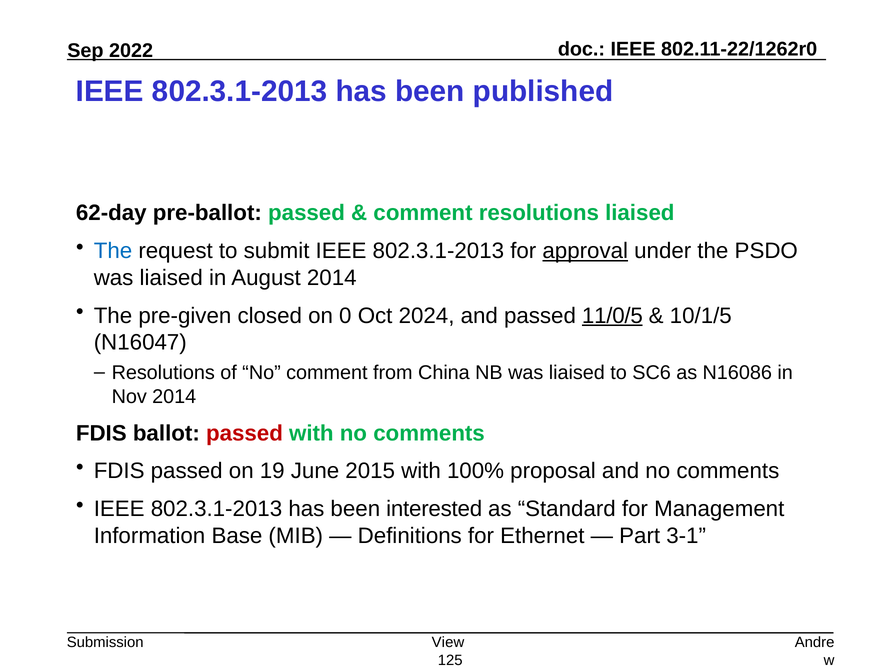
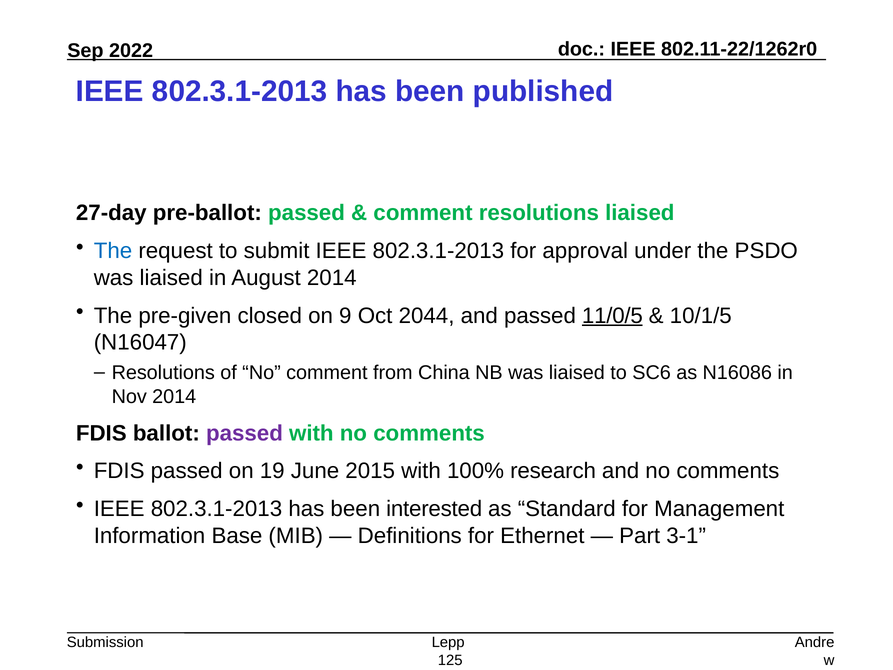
62-day: 62-day -> 27-day
approval underline: present -> none
0: 0 -> 9
2024: 2024 -> 2044
passed at (244, 433) colour: red -> purple
proposal: proposal -> research
View: View -> Lepp
